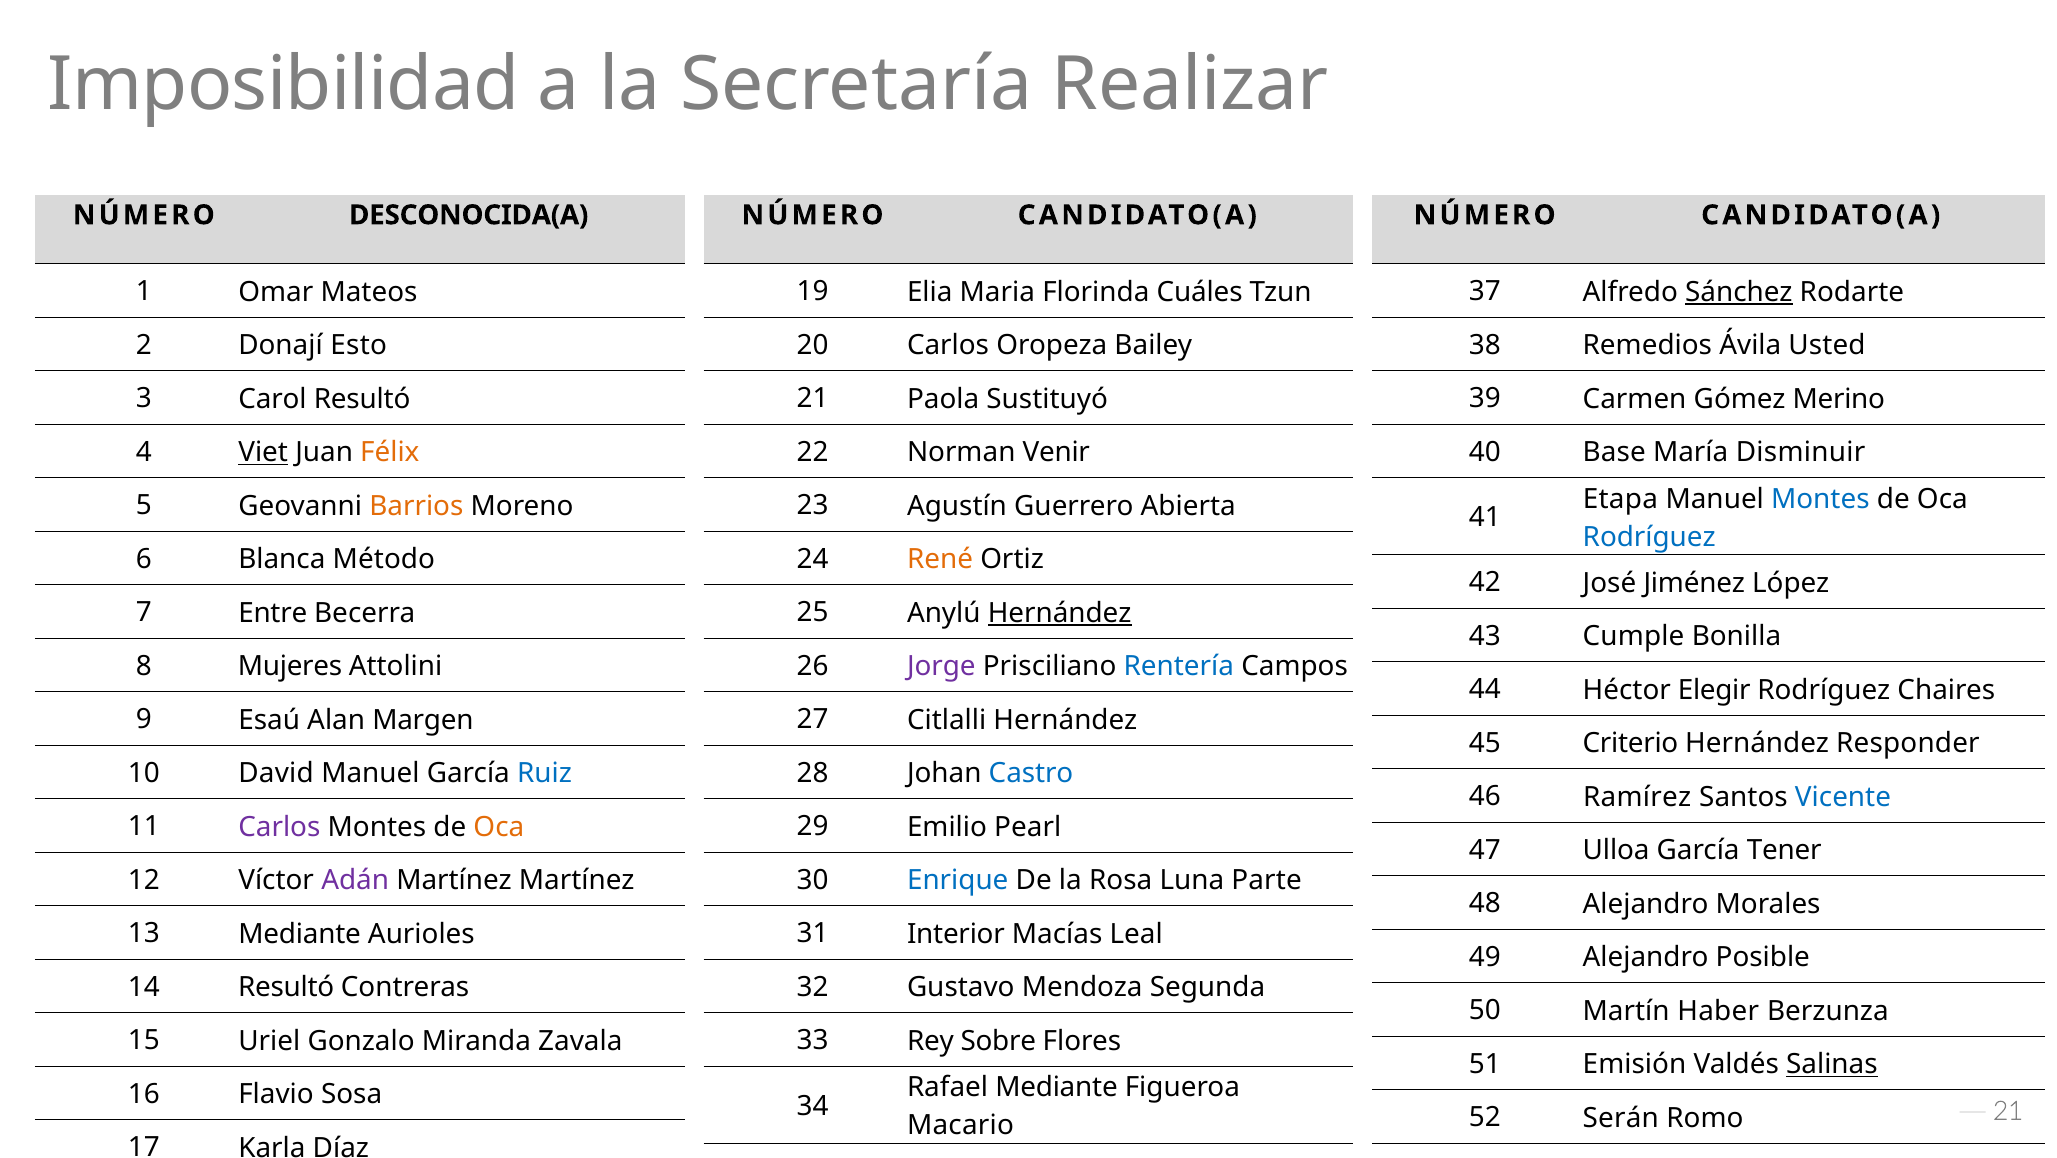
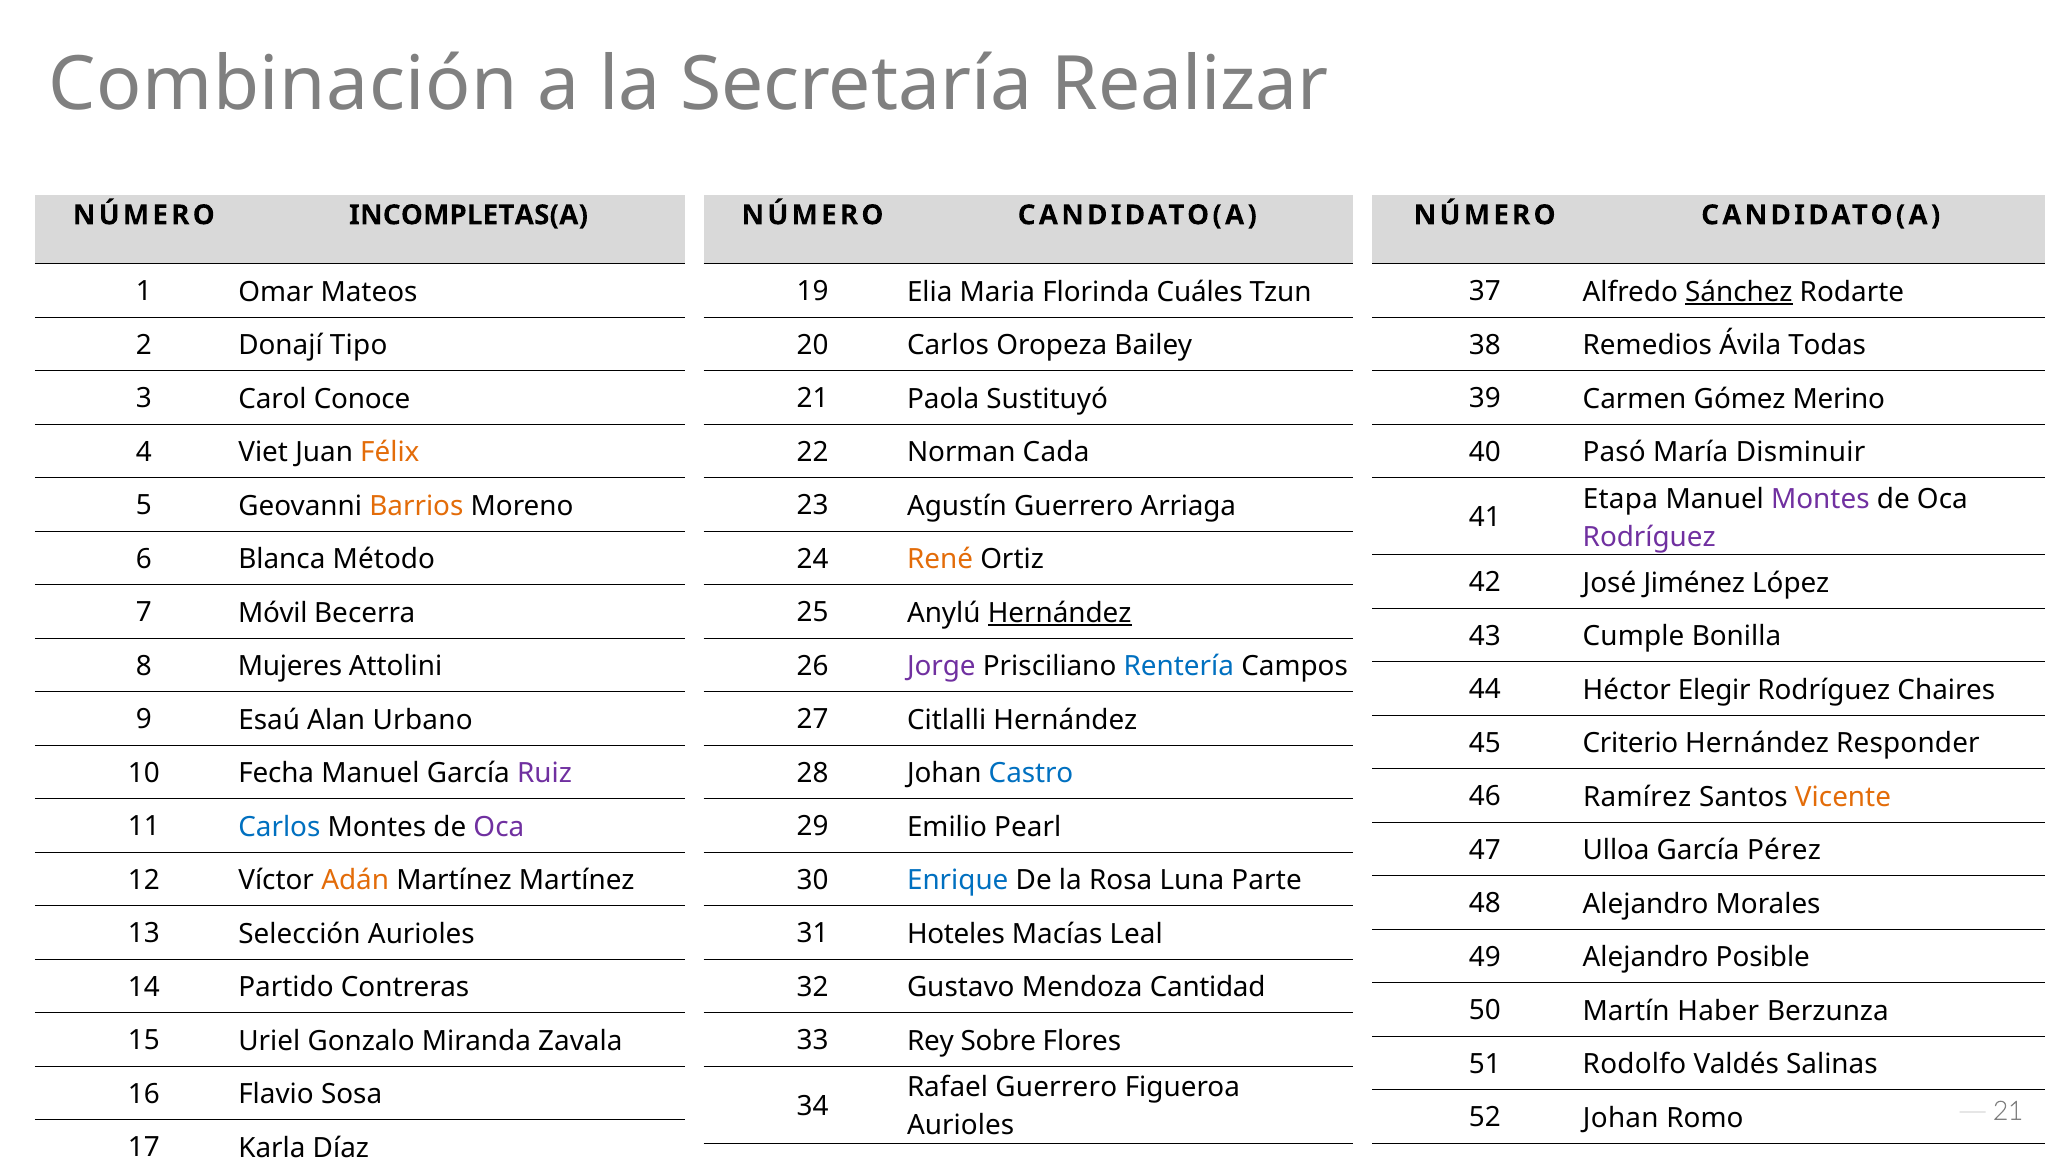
Imposibilidad: Imposibilidad -> Combinación
DESCONOCIDA(A: DESCONOCIDA(A -> INCOMPLETAS(A
Esto: Esto -> Tipo
Usted: Usted -> Todas
Carol Resultó: Resultó -> Conoce
Viet underline: present -> none
Venir: Venir -> Cada
Base: Base -> Pasó
Montes at (1820, 499) colour: blue -> purple
Abierta: Abierta -> Arriaga
Rodríguez at (1649, 537) colour: blue -> purple
Entre: Entre -> Móvil
Margen: Margen -> Urbano
David: David -> Fecha
Ruiz colour: blue -> purple
Vicente colour: blue -> orange
Carlos at (279, 827) colour: purple -> blue
Oca at (499, 827) colour: orange -> purple
Tener: Tener -> Pérez
Adán colour: purple -> orange
13 Mediante: Mediante -> Selección
Interior: Interior -> Hoteles
14 Resultó: Resultó -> Partido
Segunda: Segunda -> Cantidad
Emisión: Emisión -> Rodolfo
Salinas underline: present -> none
Rafael Mediante: Mediante -> Guerrero
52 Serán: Serán -> Johan
Macario at (961, 1125): Macario -> Aurioles
